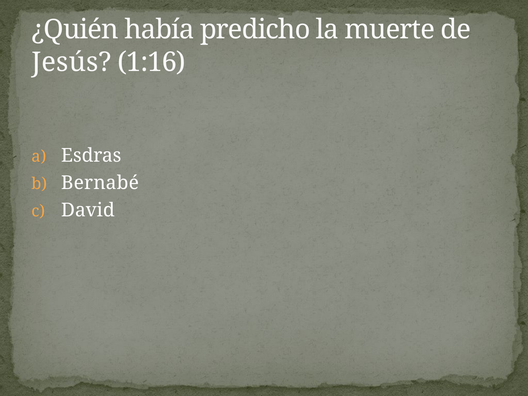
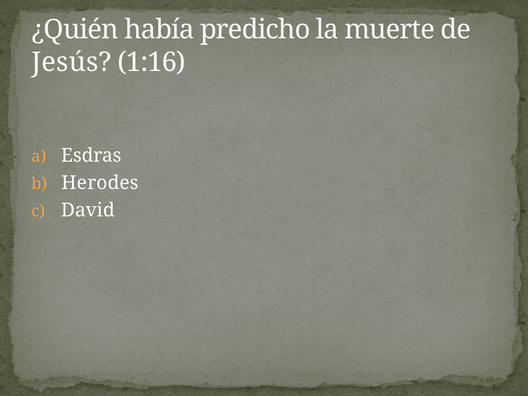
Bernabé: Bernabé -> Herodes
